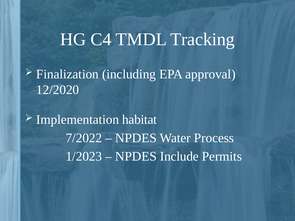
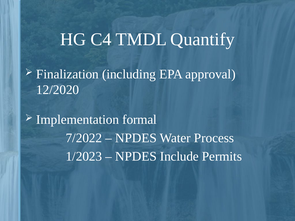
Tracking: Tracking -> Quantify
habitat: habitat -> formal
